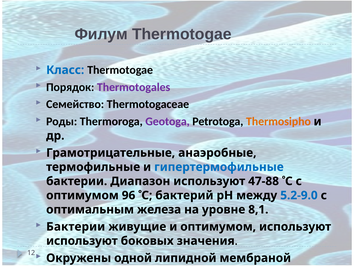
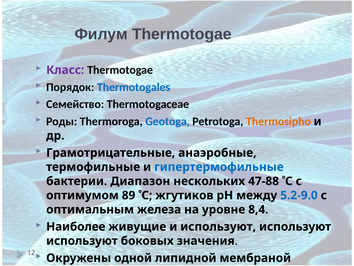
Класс colour: blue -> purple
Thermotogales colour: purple -> blue
Geotoga colour: purple -> blue
Диапазон используют: используют -> нескольких
96: 96 -> 89
бактерий: бактерий -> жгутиков
8,1: 8,1 -> 8,4
Бактерии at (76, 226): Бактерии -> Наиболее
и оптимумом: оптимумом -> используют
